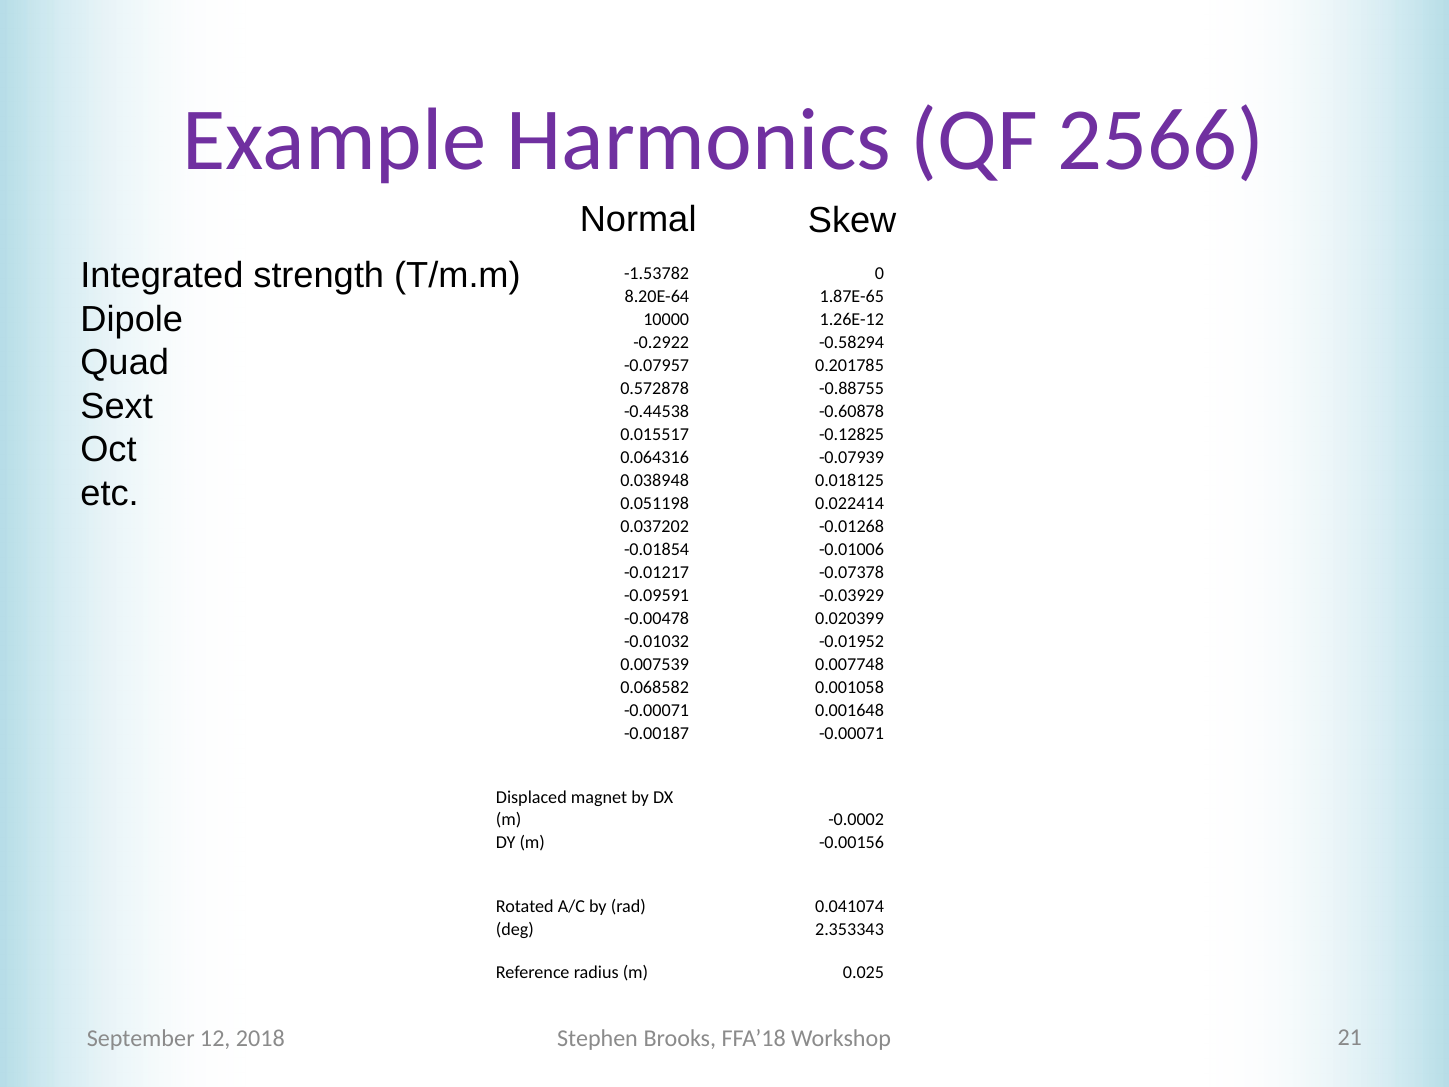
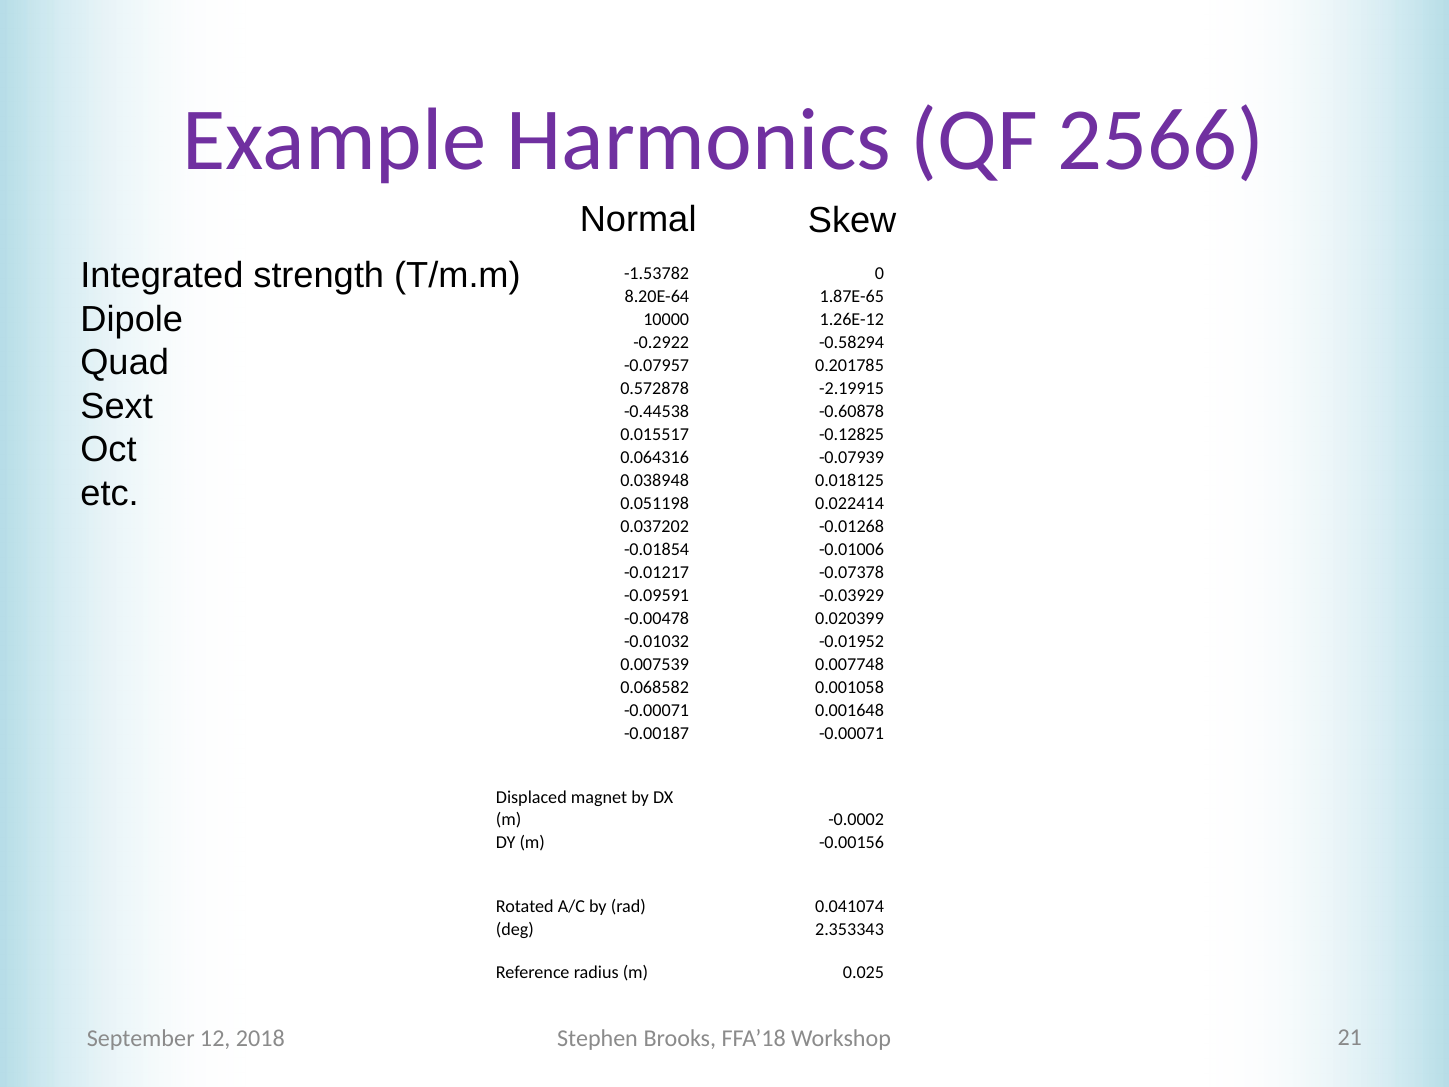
-0.88755: -0.88755 -> -2.19915
